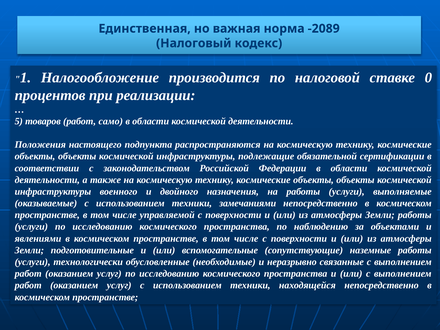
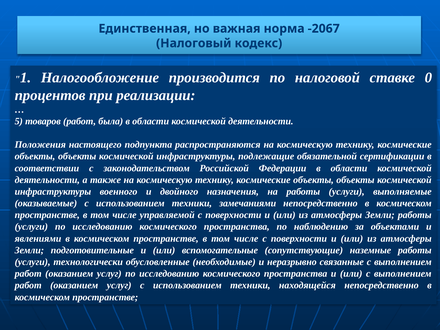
-2089: -2089 -> -2067
само: само -> была
